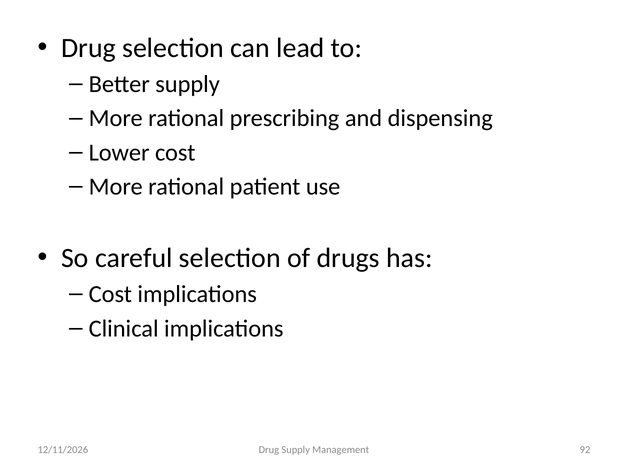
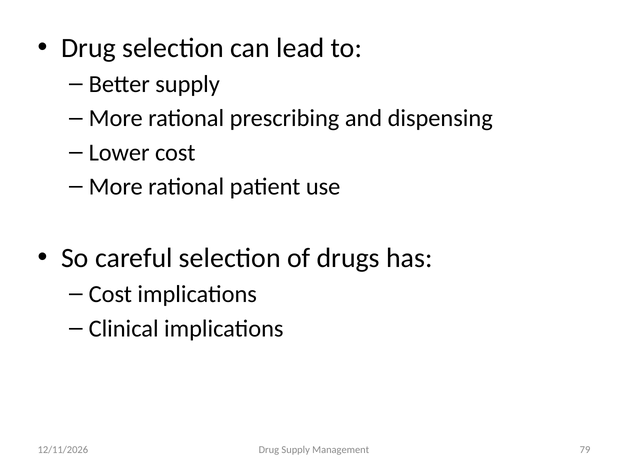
92: 92 -> 79
